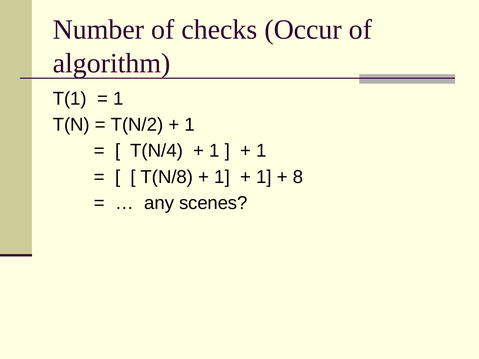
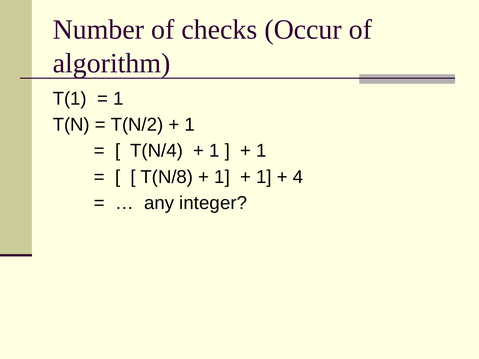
8: 8 -> 4
scenes: scenes -> integer
